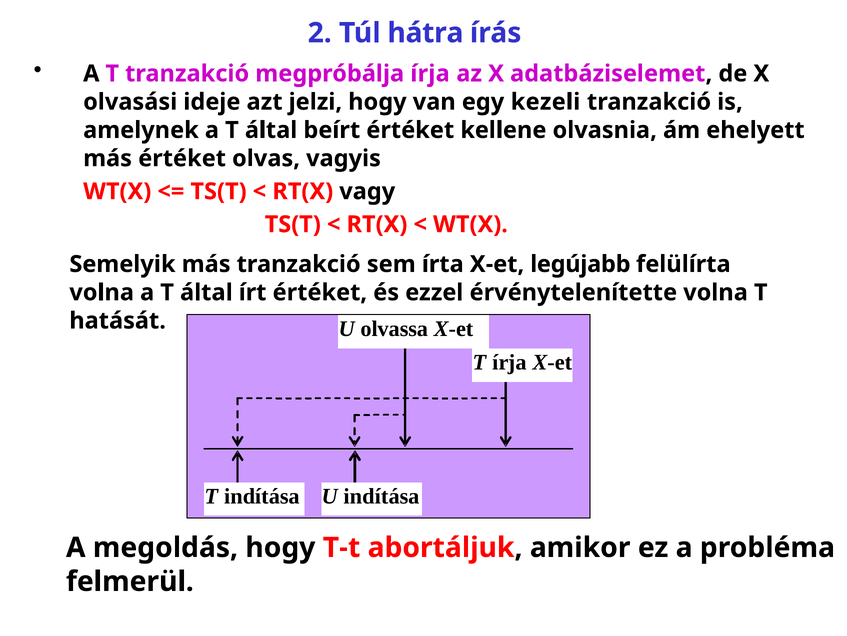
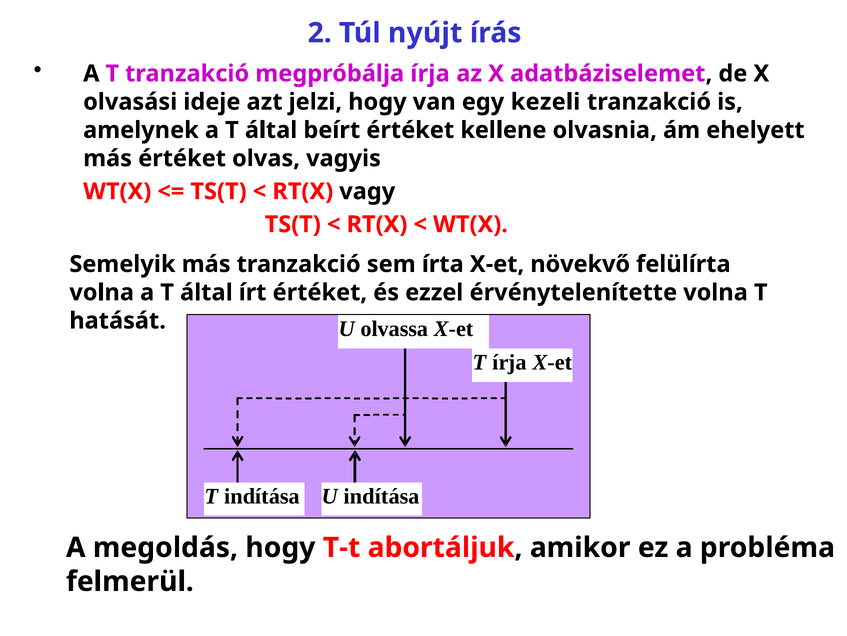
hátra: hátra -> nyújt
legújabb: legújabb -> növekvő
